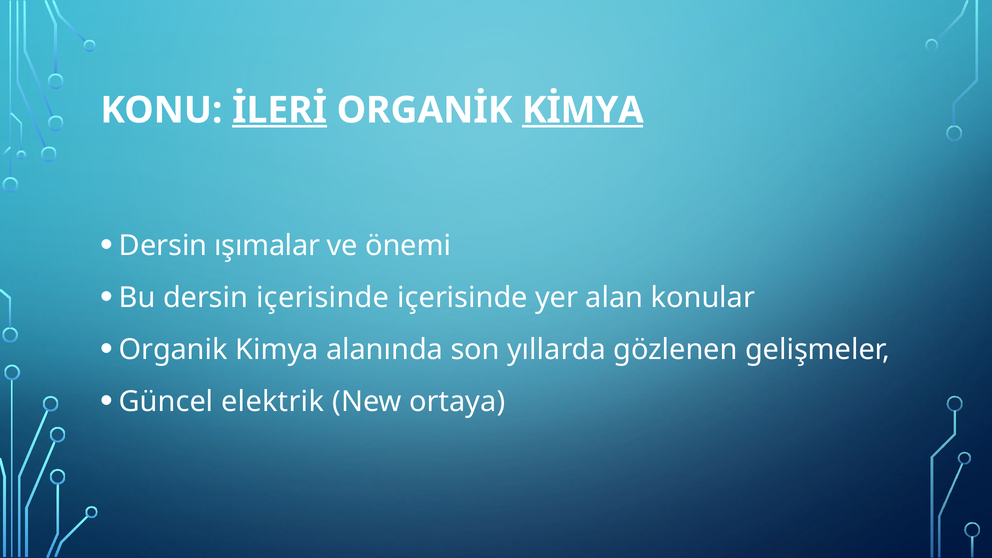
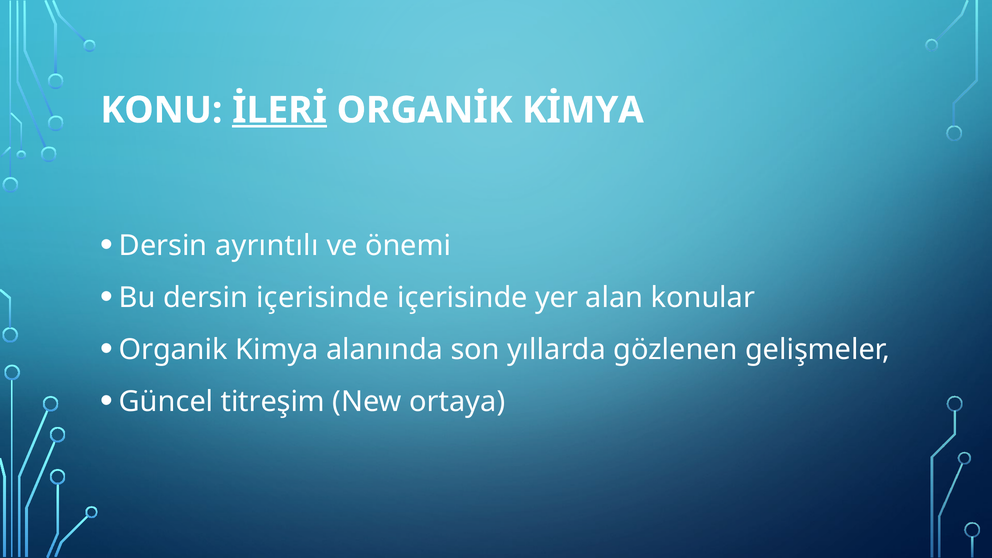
KİMYA underline: present -> none
ışımalar: ışımalar -> ayrıntılı
elektrik: elektrik -> titreşim
